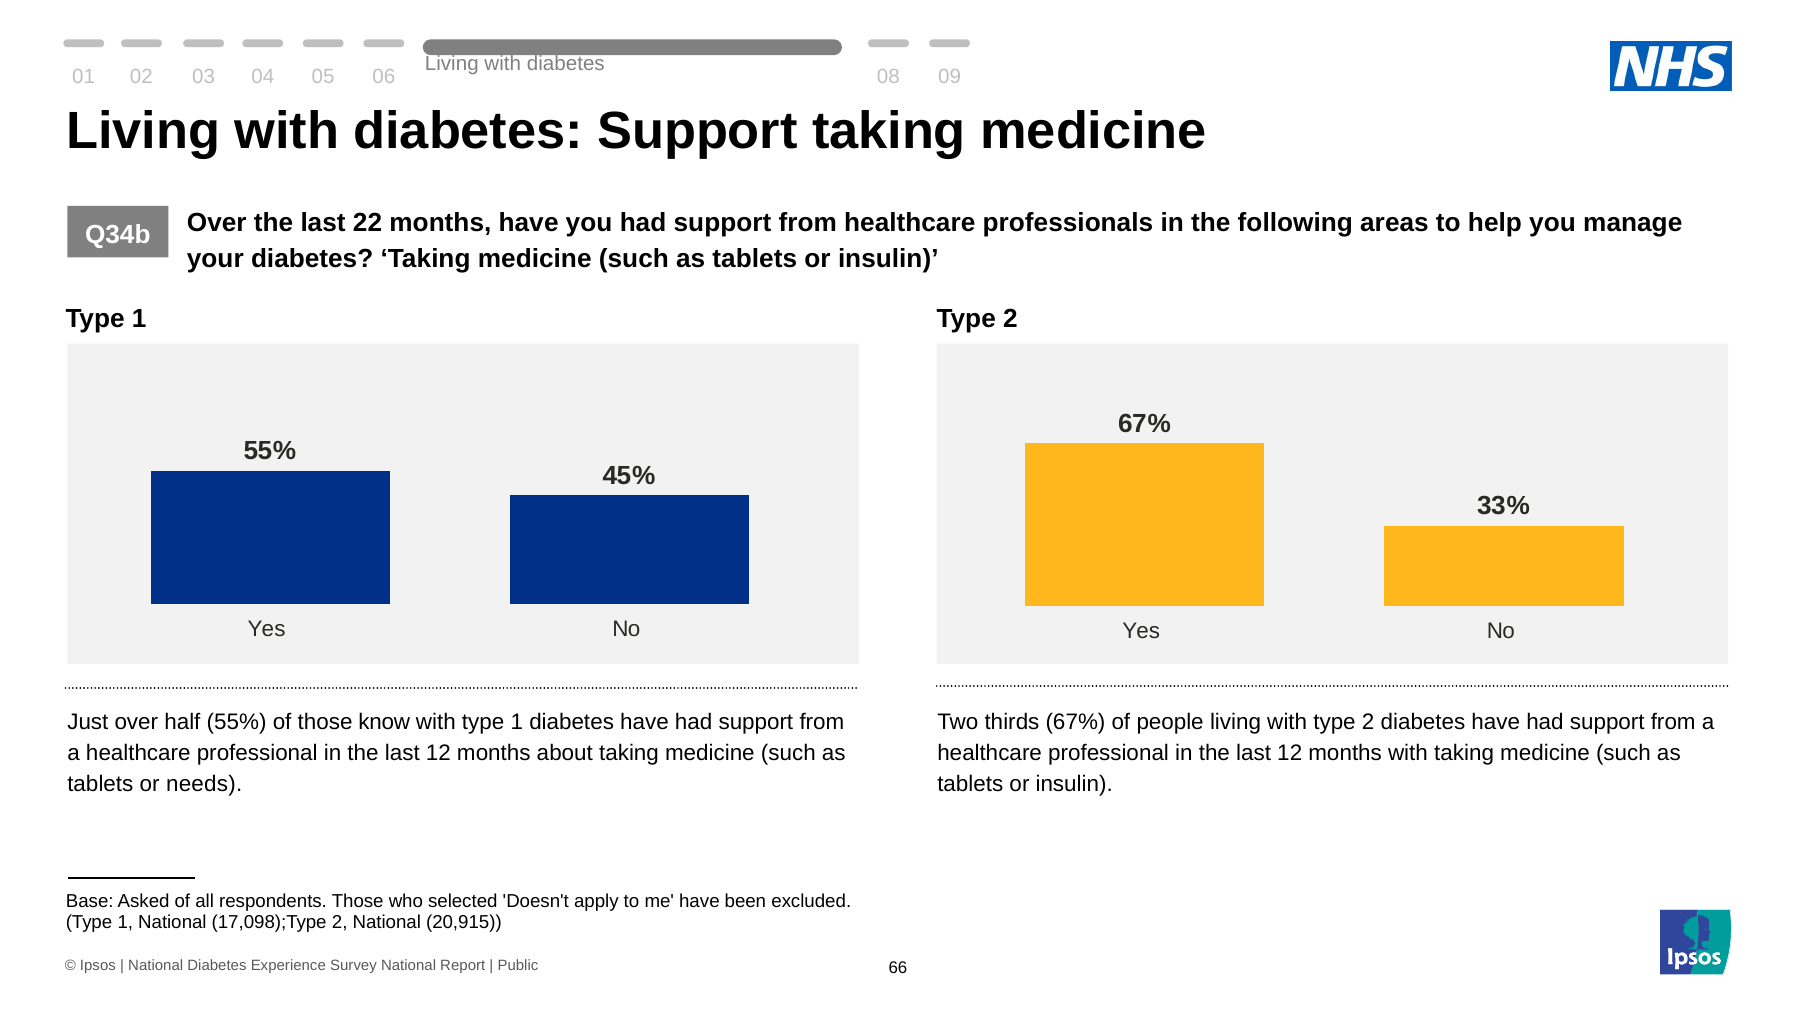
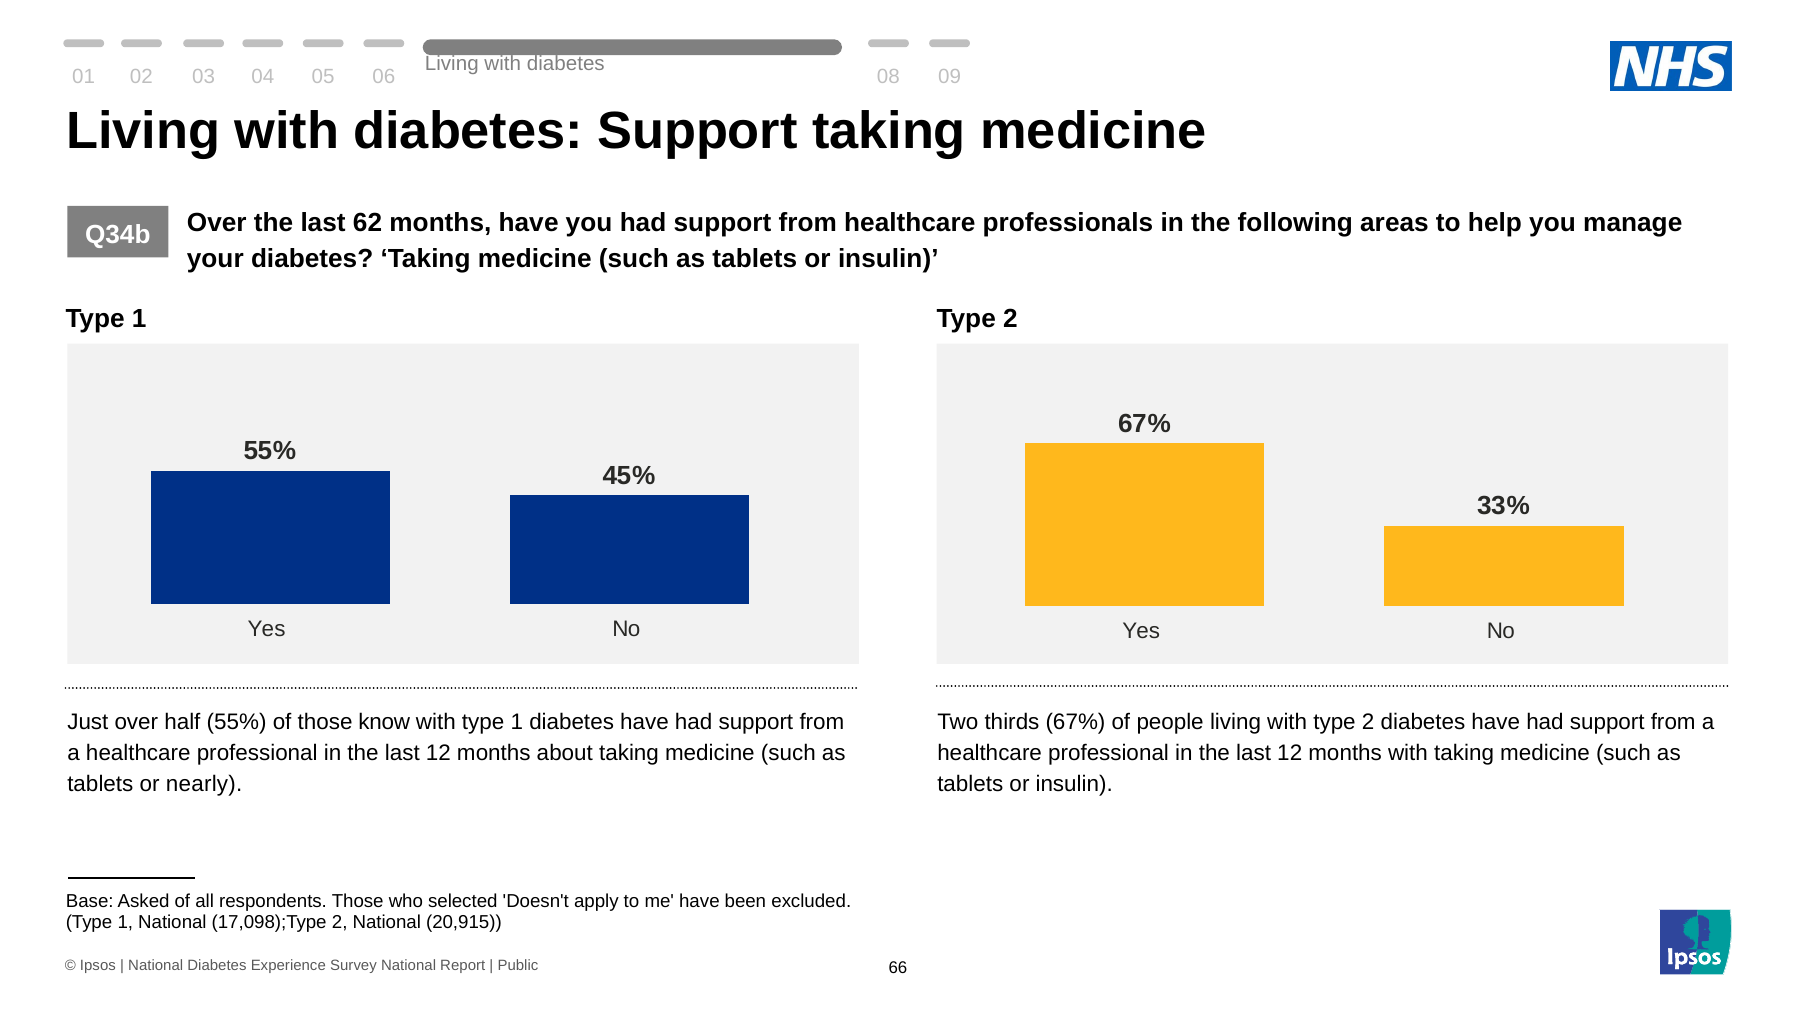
22: 22 -> 62
needs: needs -> nearly
